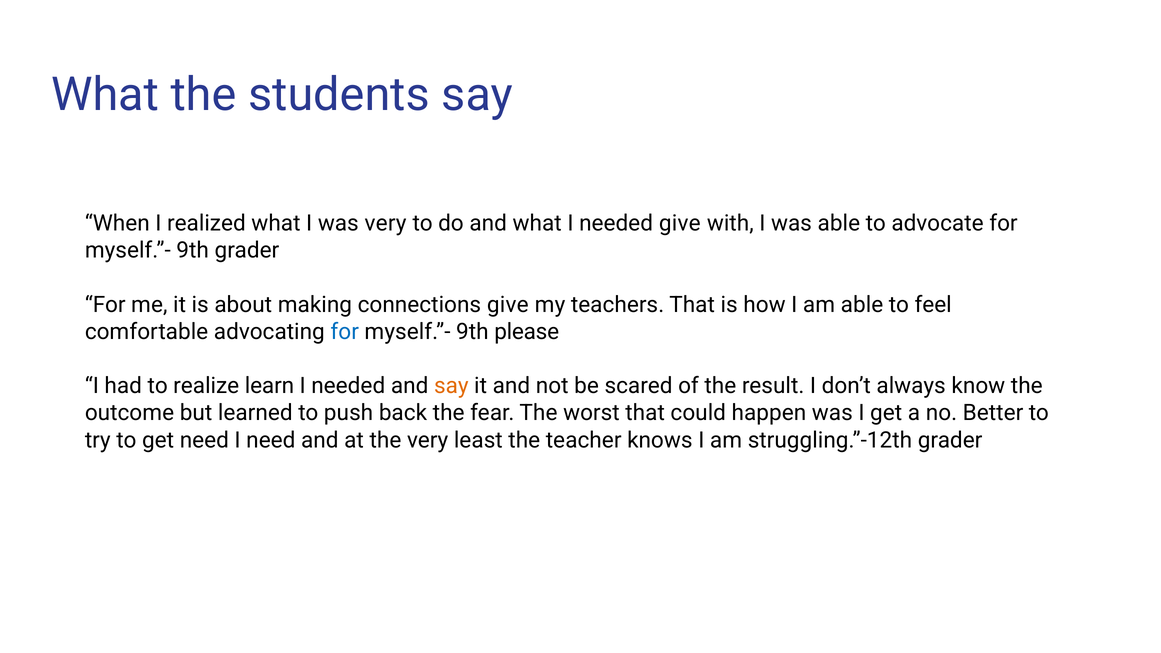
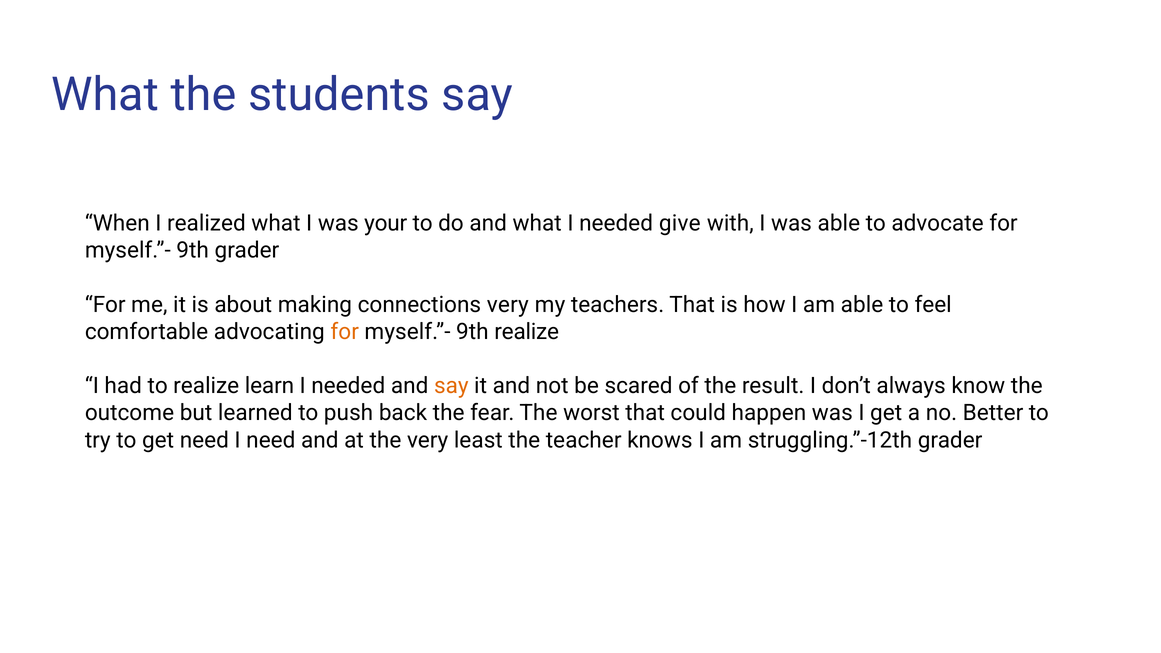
was very: very -> your
connections give: give -> very
for at (345, 332) colour: blue -> orange
9th please: please -> realize
